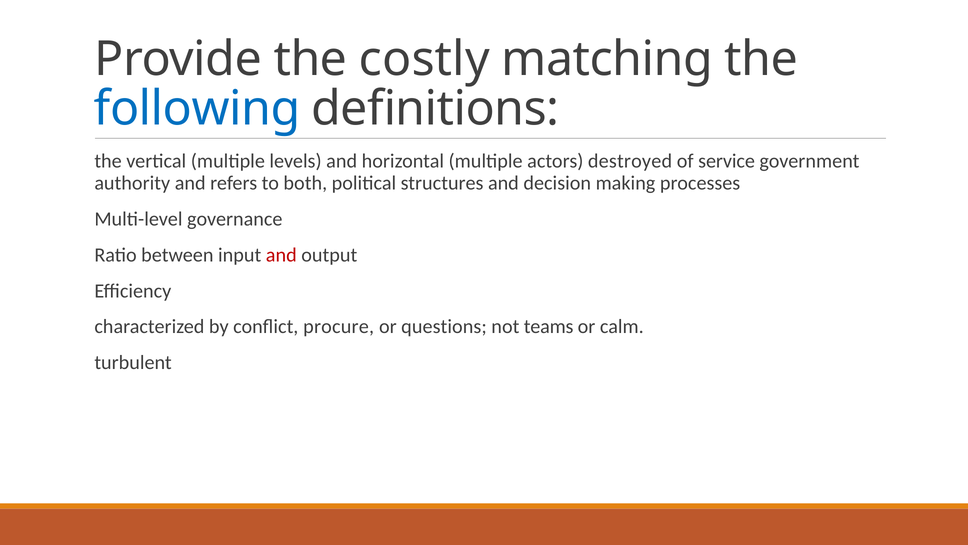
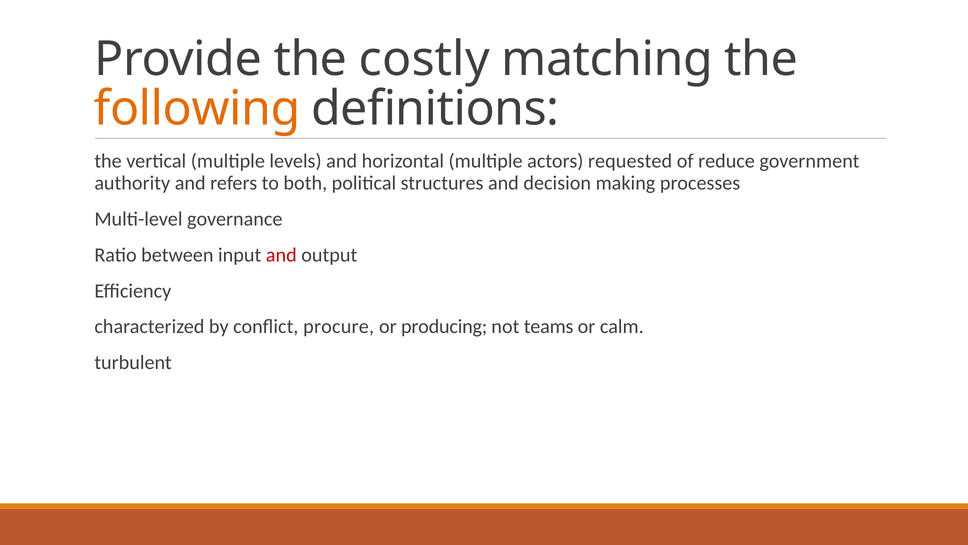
following colour: blue -> orange
destroyed: destroyed -> requested
service: service -> reduce
questions: questions -> producing
